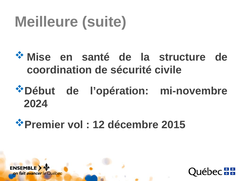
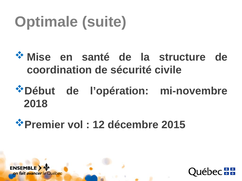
Meilleure: Meilleure -> Optimale
2024: 2024 -> 2018
